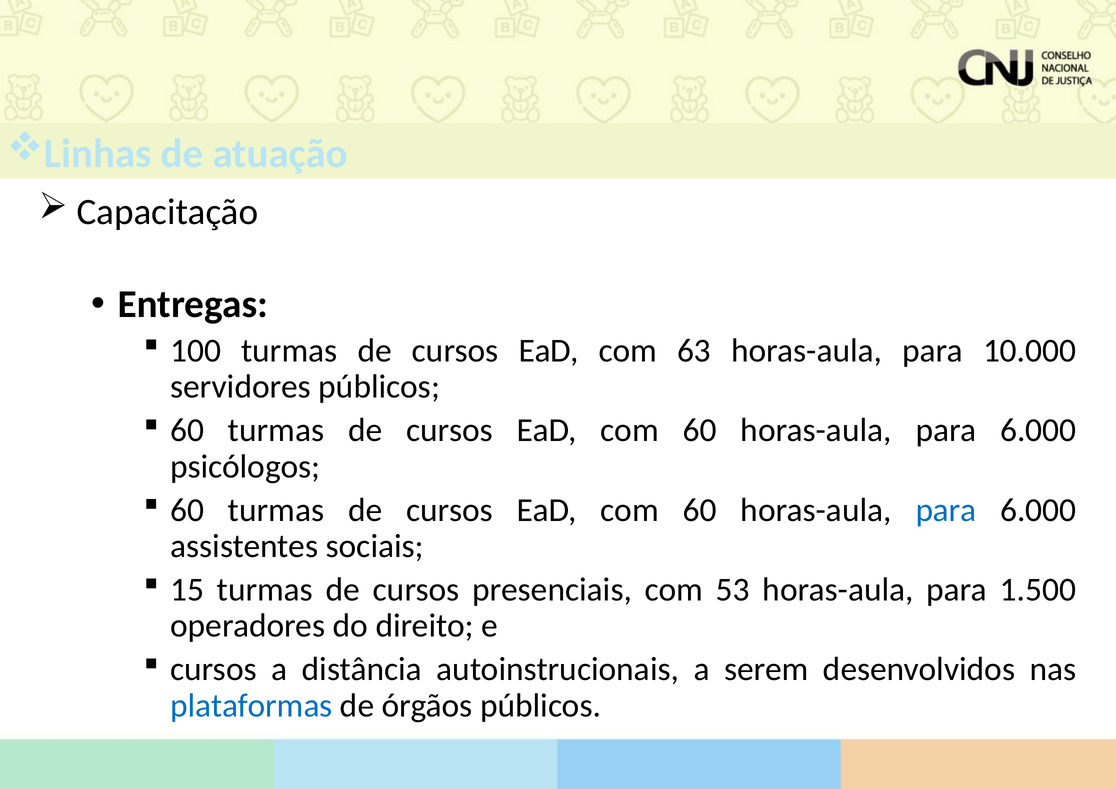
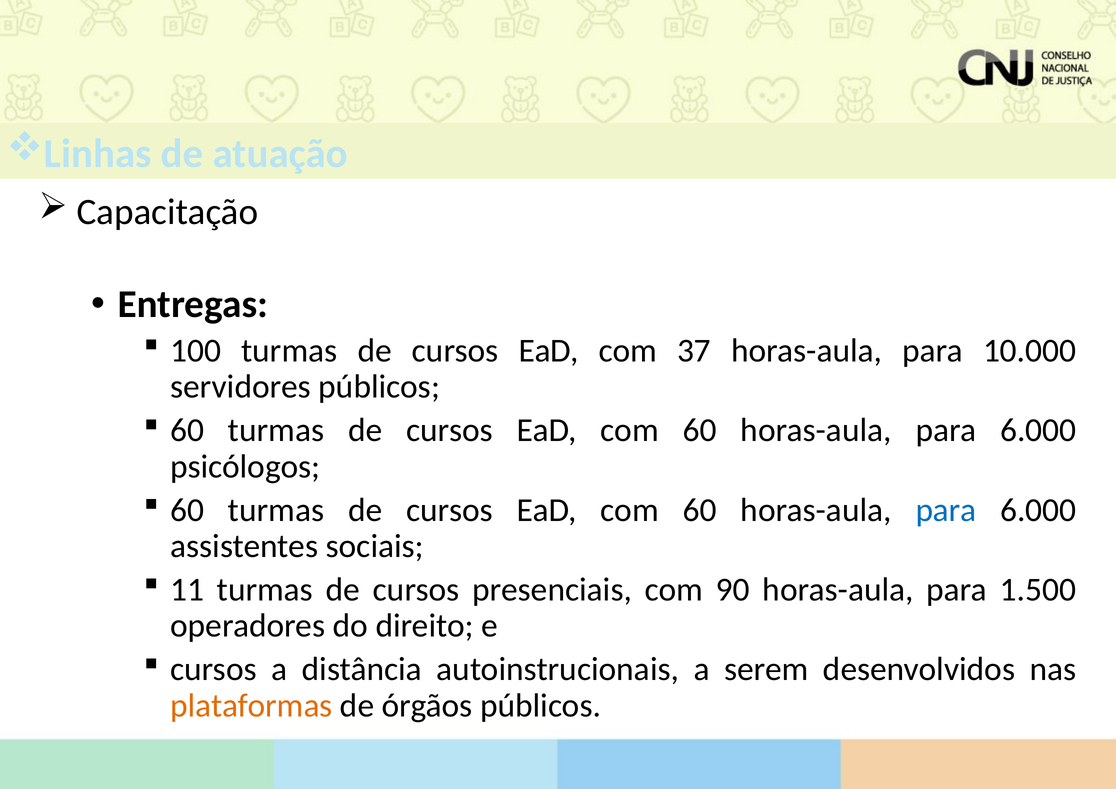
63: 63 -> 37
15: 15 -> 11
53: 53 -> 90
plataformas colour: blue -> orange
